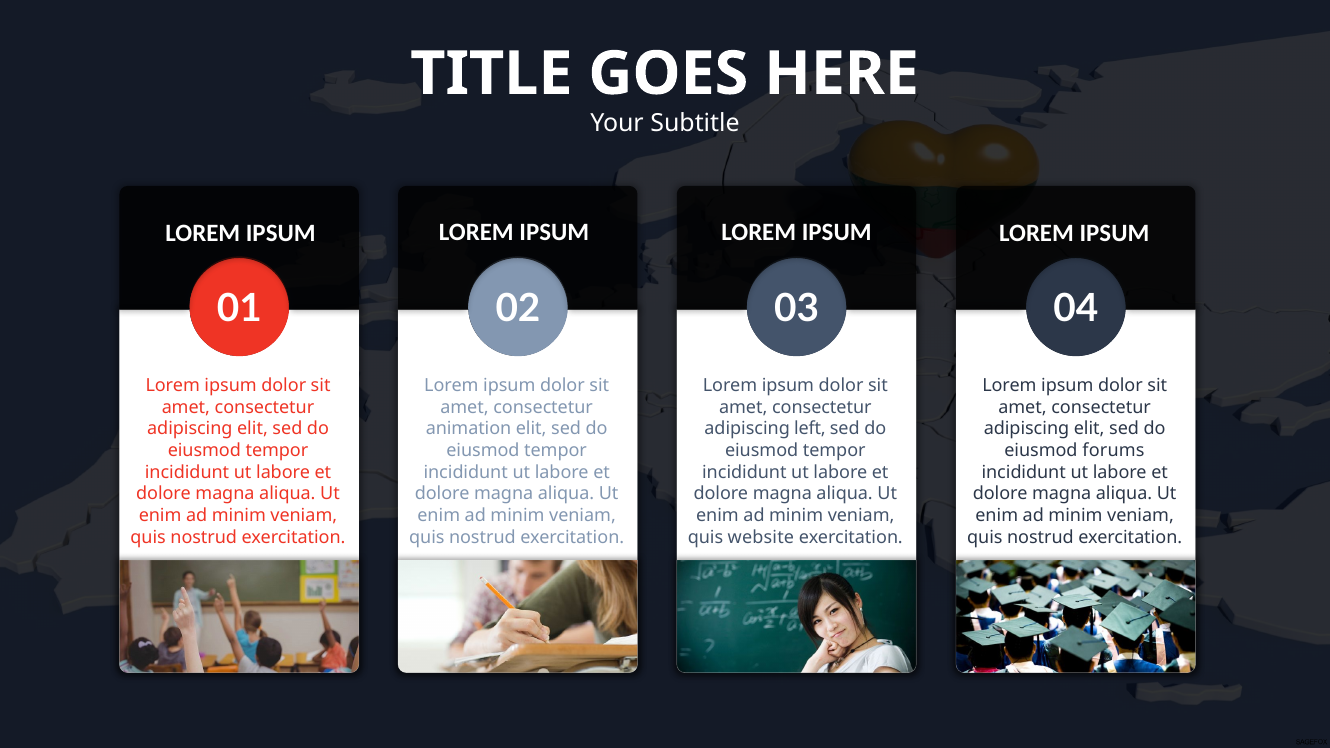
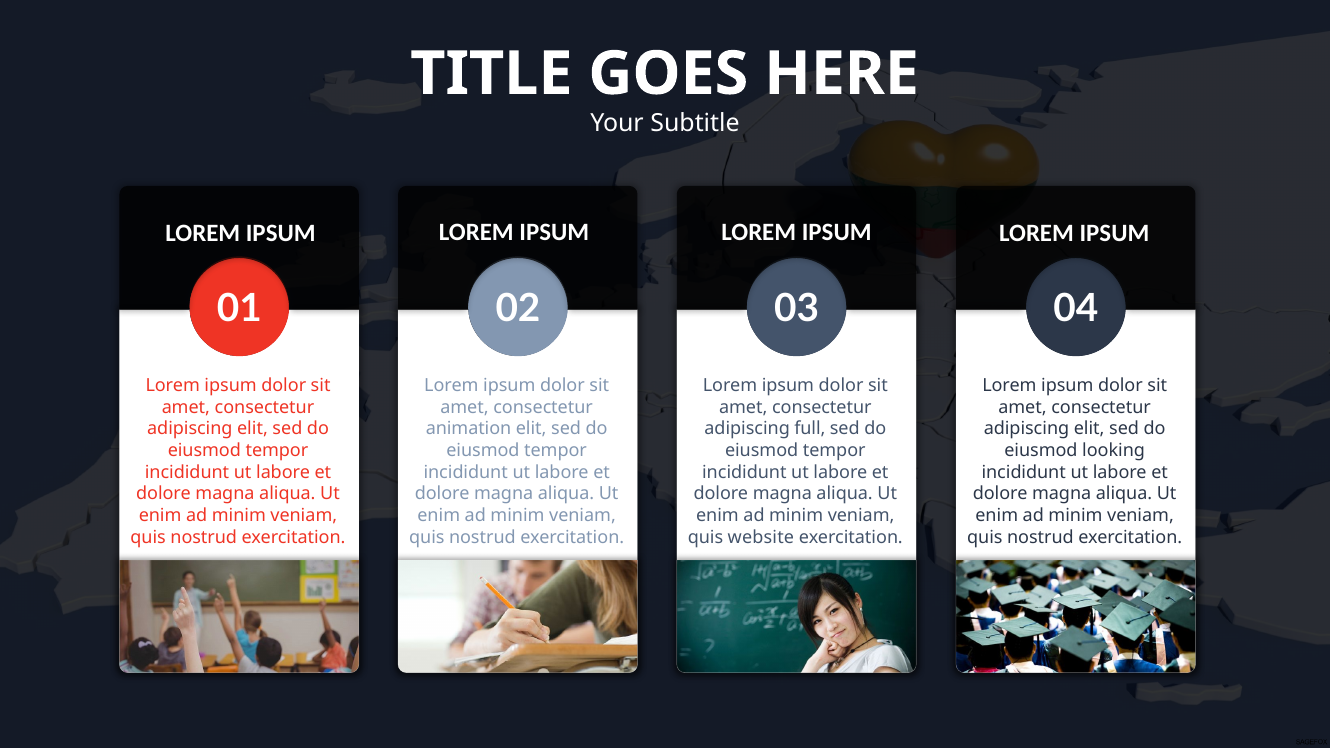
left: left -> full
forums: forums -> looking
